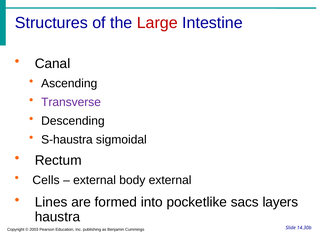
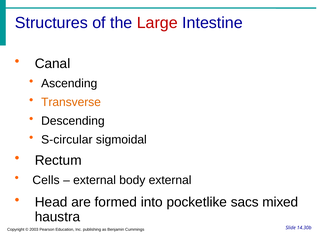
Transverse colour: purple -> orange
S-haustra: S-haustra -> S-circular
Lines: Lines -> Head
layers: layers -> mixed
